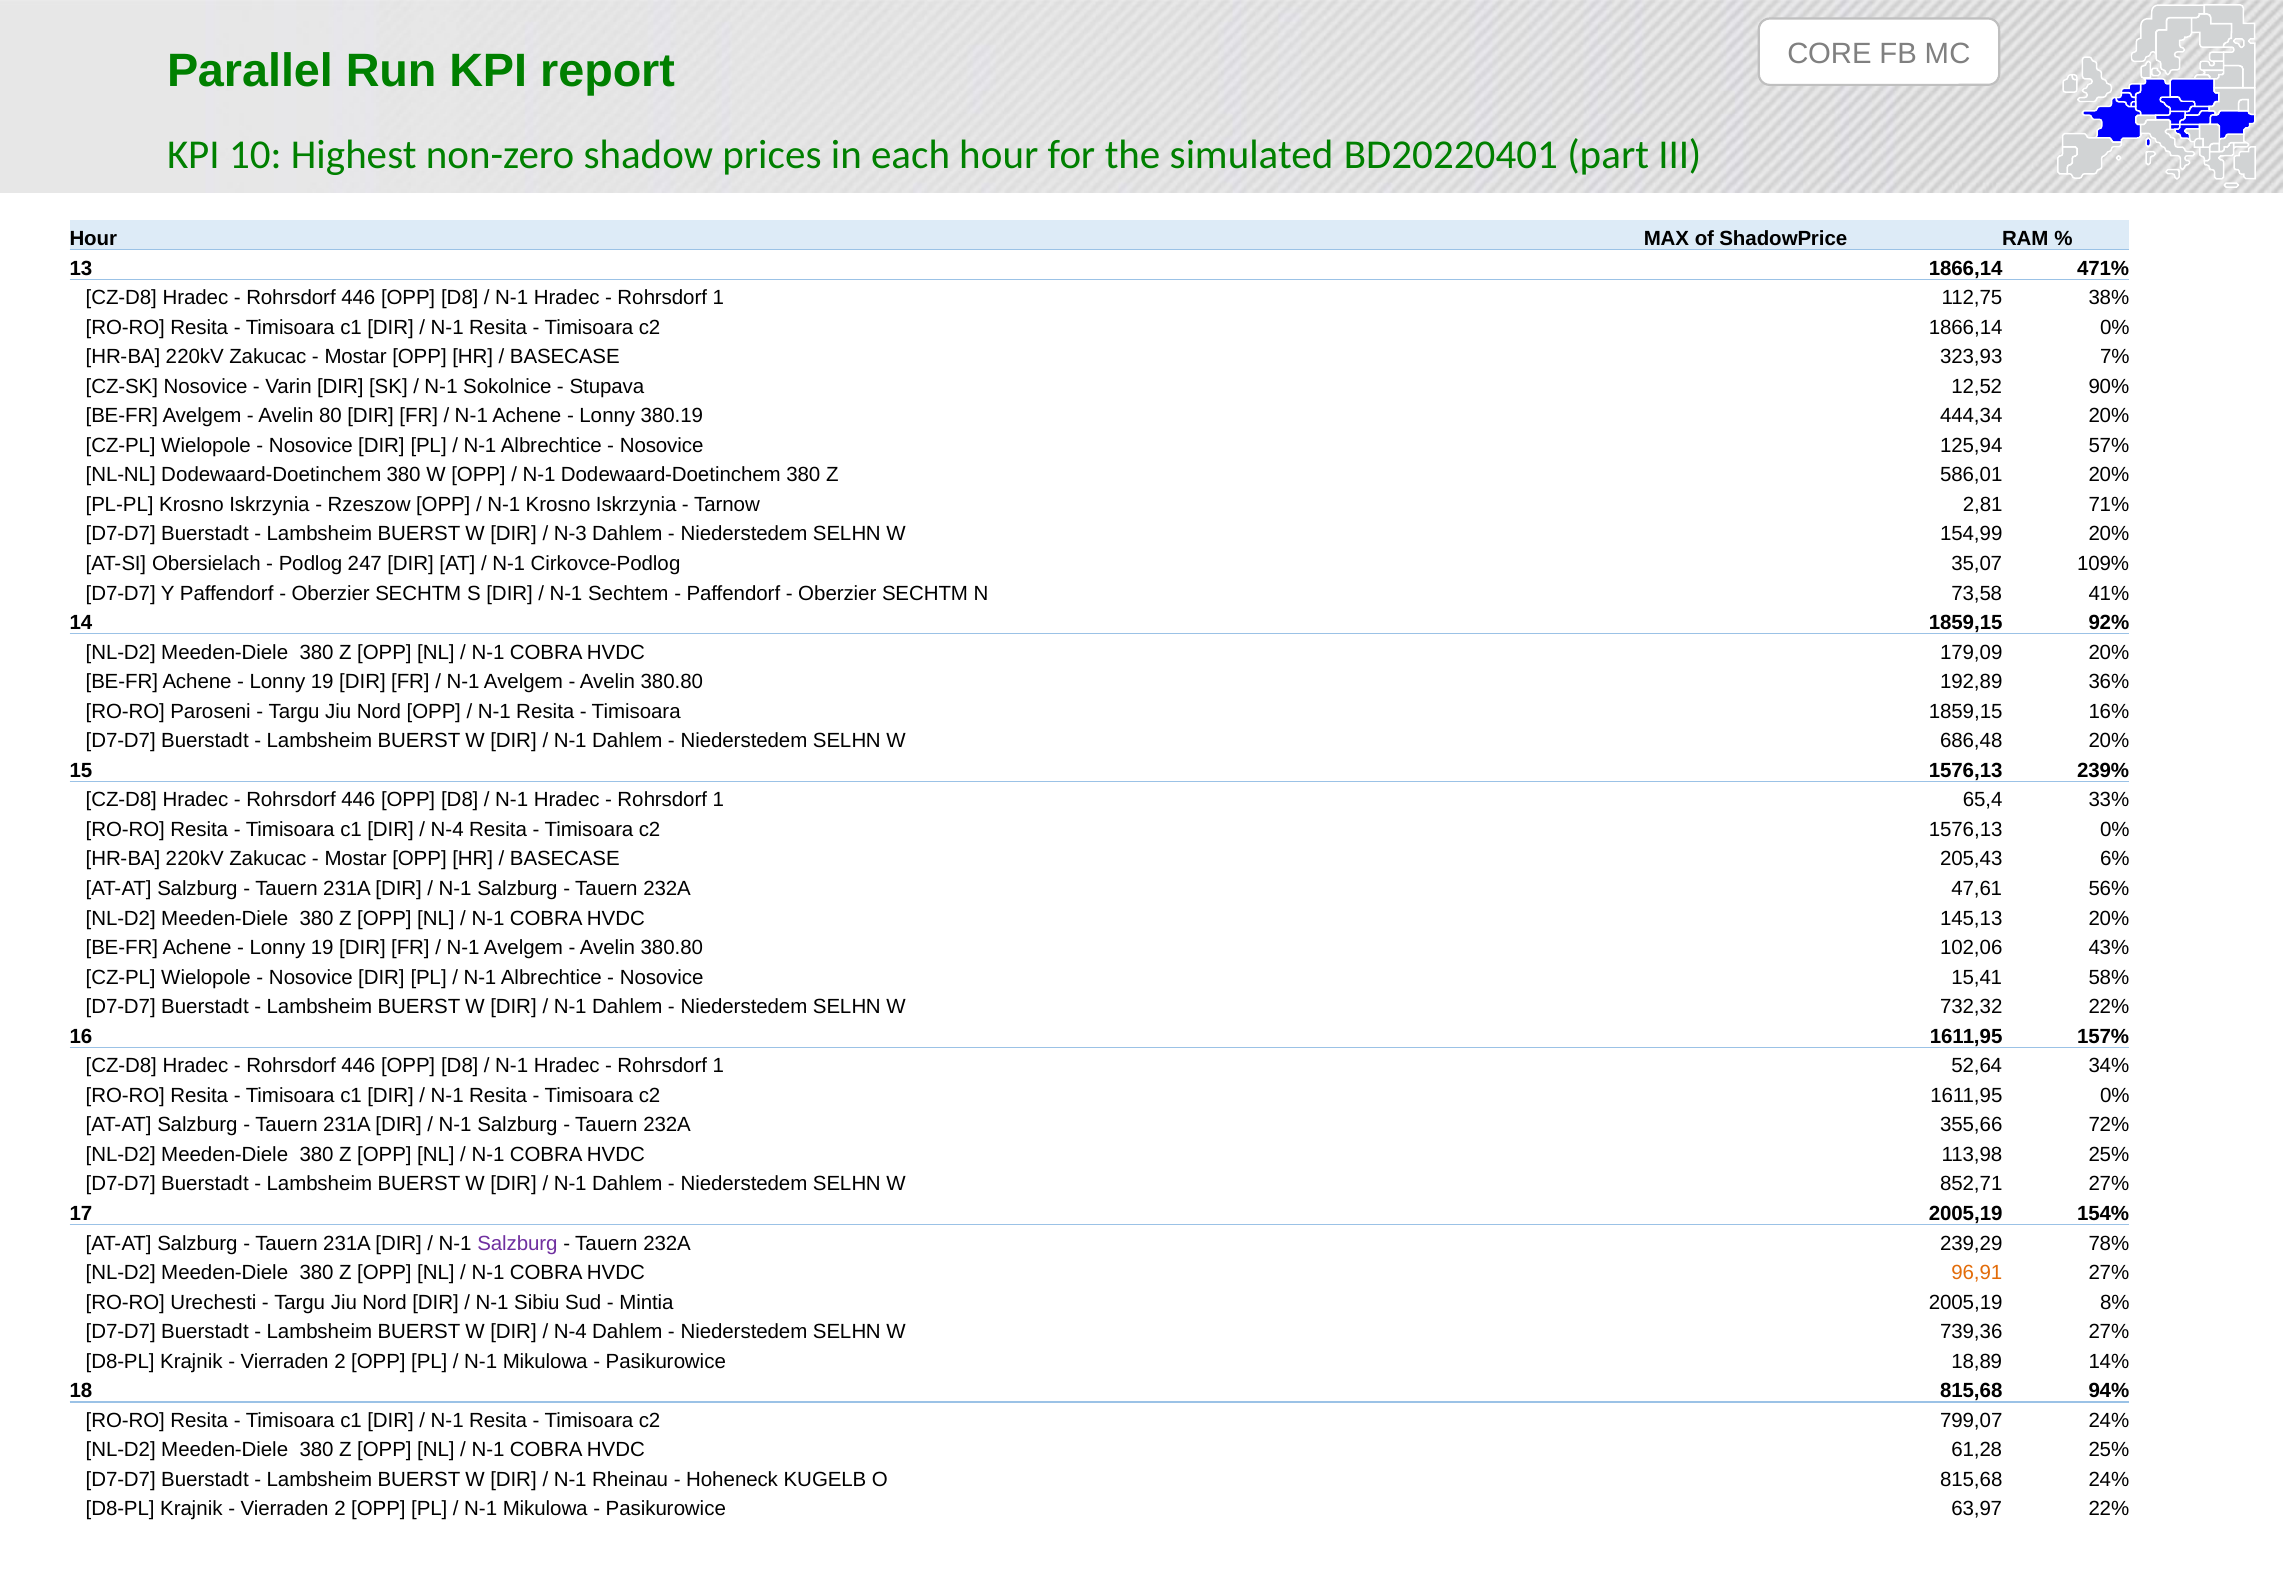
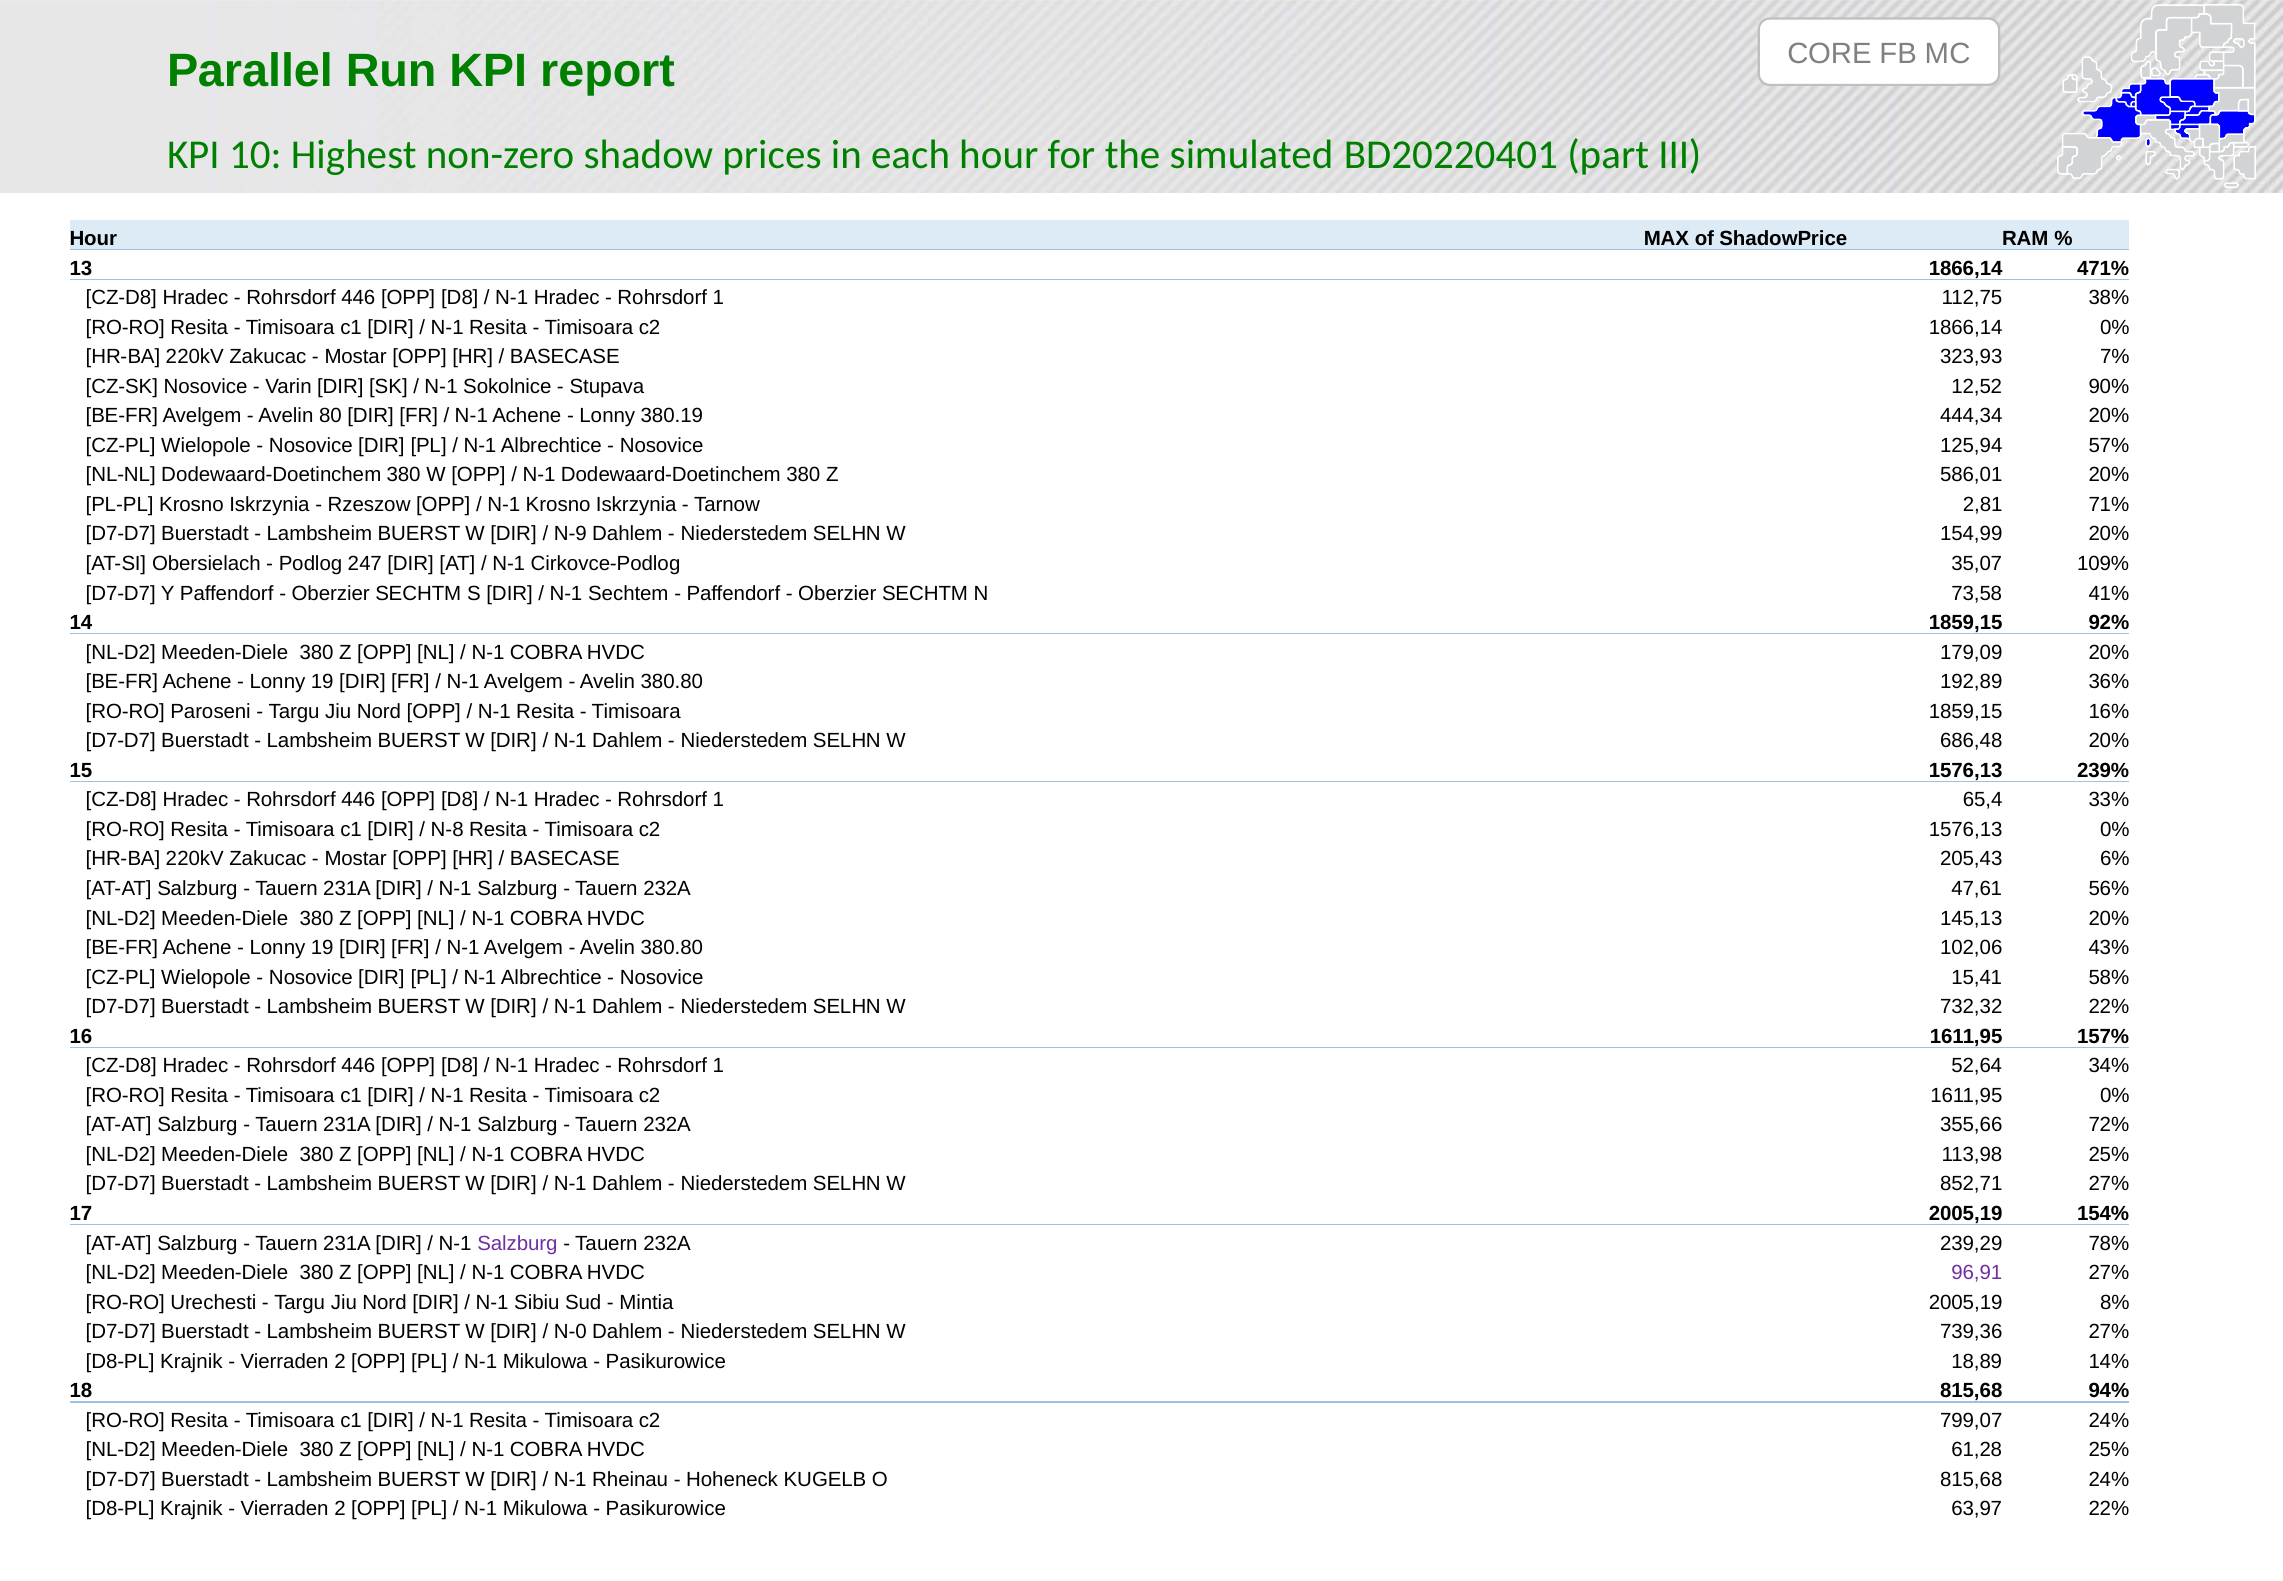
N-3: N-3 -> N-9
N-4 at (447, 829): N-4 -> N-8
96,91 colour: orange -> purple
N-4 at (570, 1331): N-4 -> N-0
